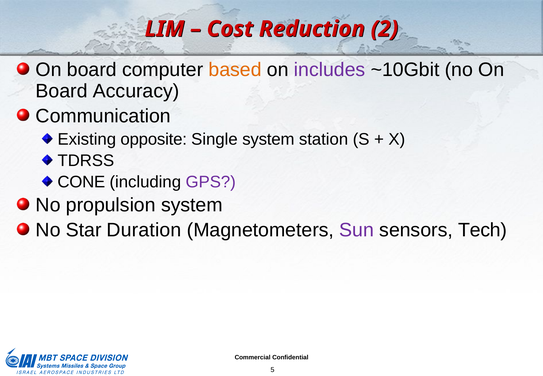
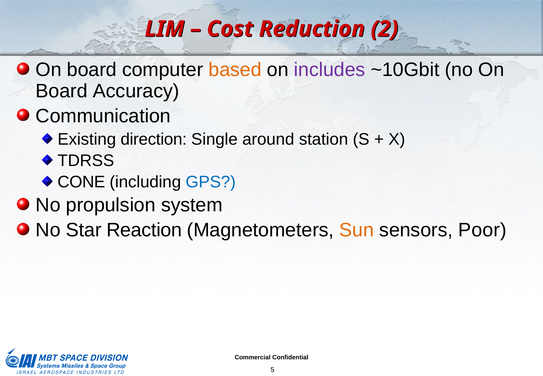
opposite: opposite -> direction
Single system: system -> around
GPS colour: purple -> blue
Duration: Duration -> Reaction
Sun colour: purple -> orange
Tech: Tech -> Poor
